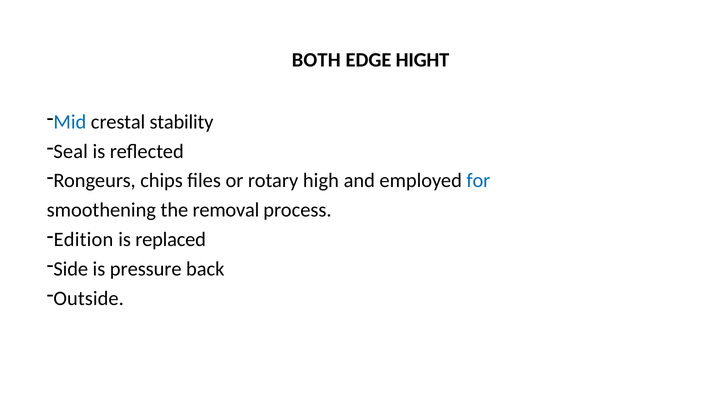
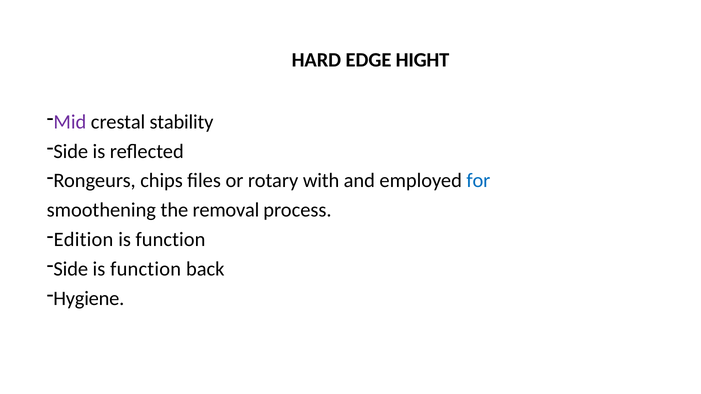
BOTH: BOTH -> HARD
Mid colour: blue -> purple
Seal at (71, 151): Seal -> Side
high: high -> with
replaced at (171, 240): replaced -> function
pressure at (146, 269): pressure -> function
Outside: Outside -> Hygiene
